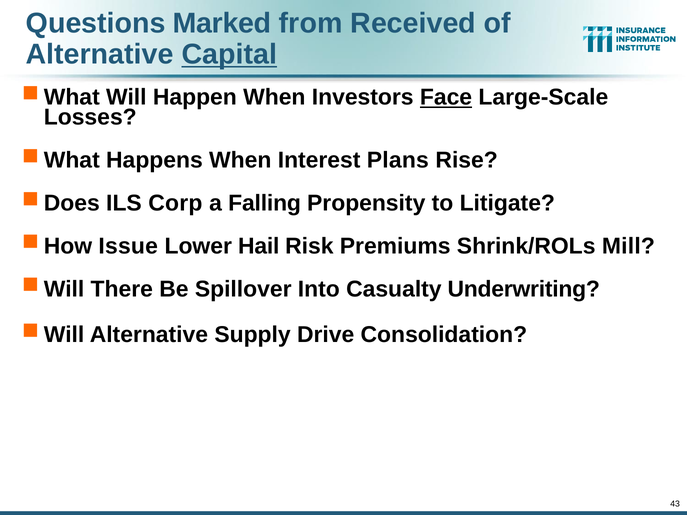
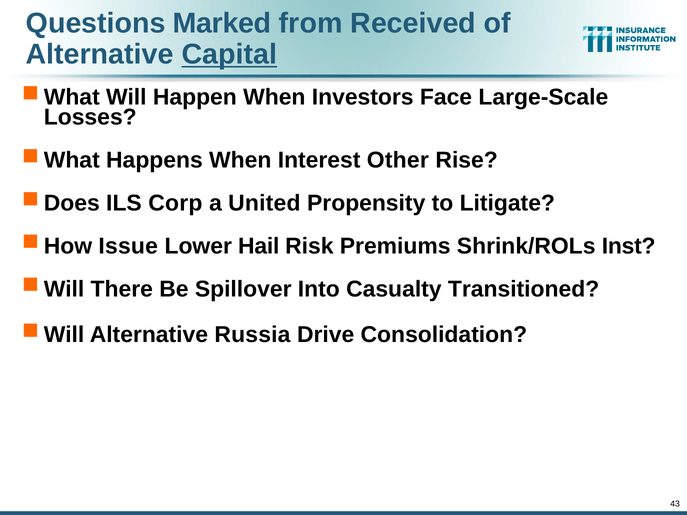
Face underline: present -> none
Plans: Plans -> Other
Falling: Falling -> United
Mill: Mill -> Inst
Underwriting: Underwriting -> Transitioned
Supply: Supply -> Russia
